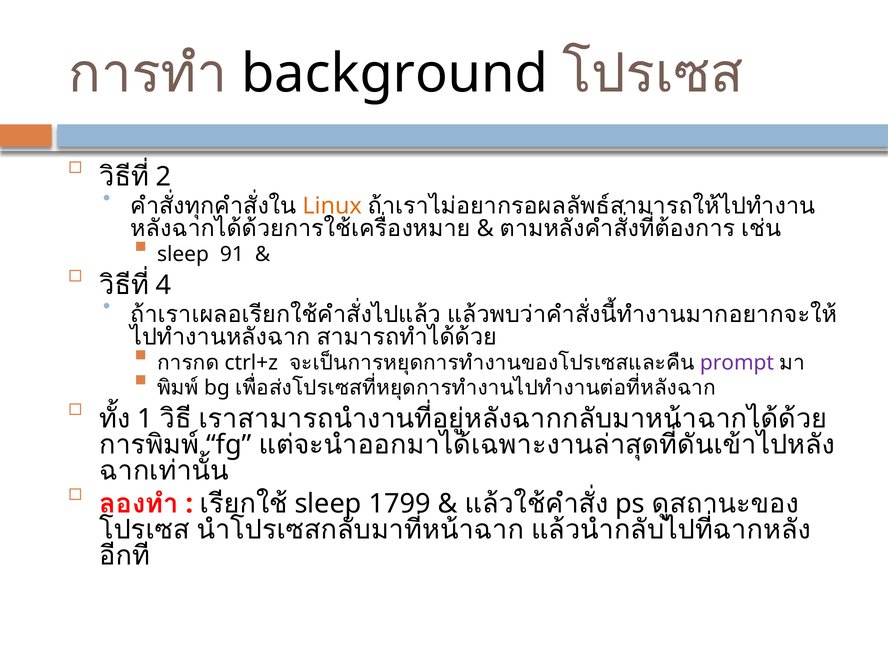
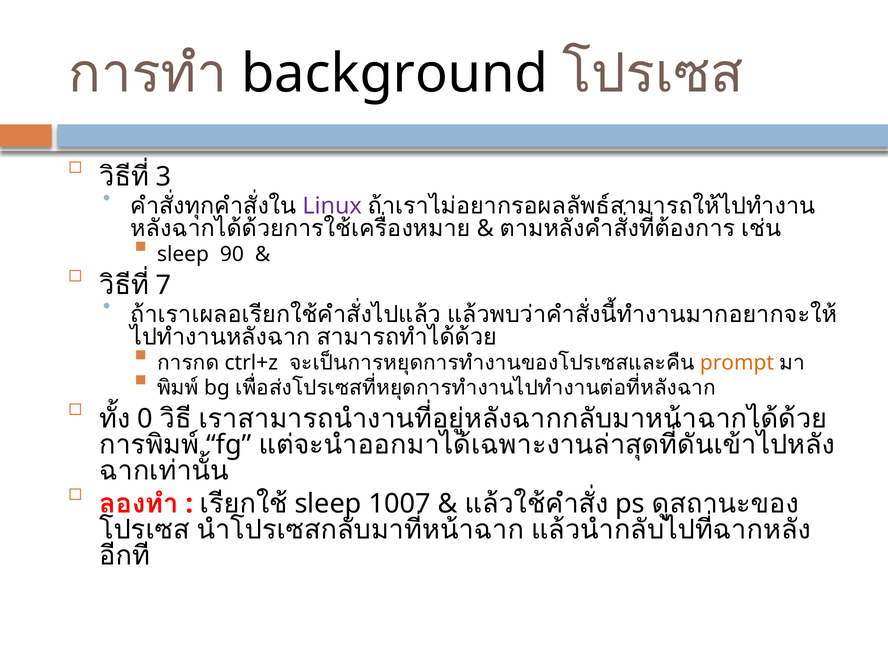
2: 2 -> 3
Linux colour: orange -> purple
91: 91 -> 90
4: 4 -> 7
prompt colour: purple -> orange
1: 1 -> 0
1799: 1799 -> 1007
